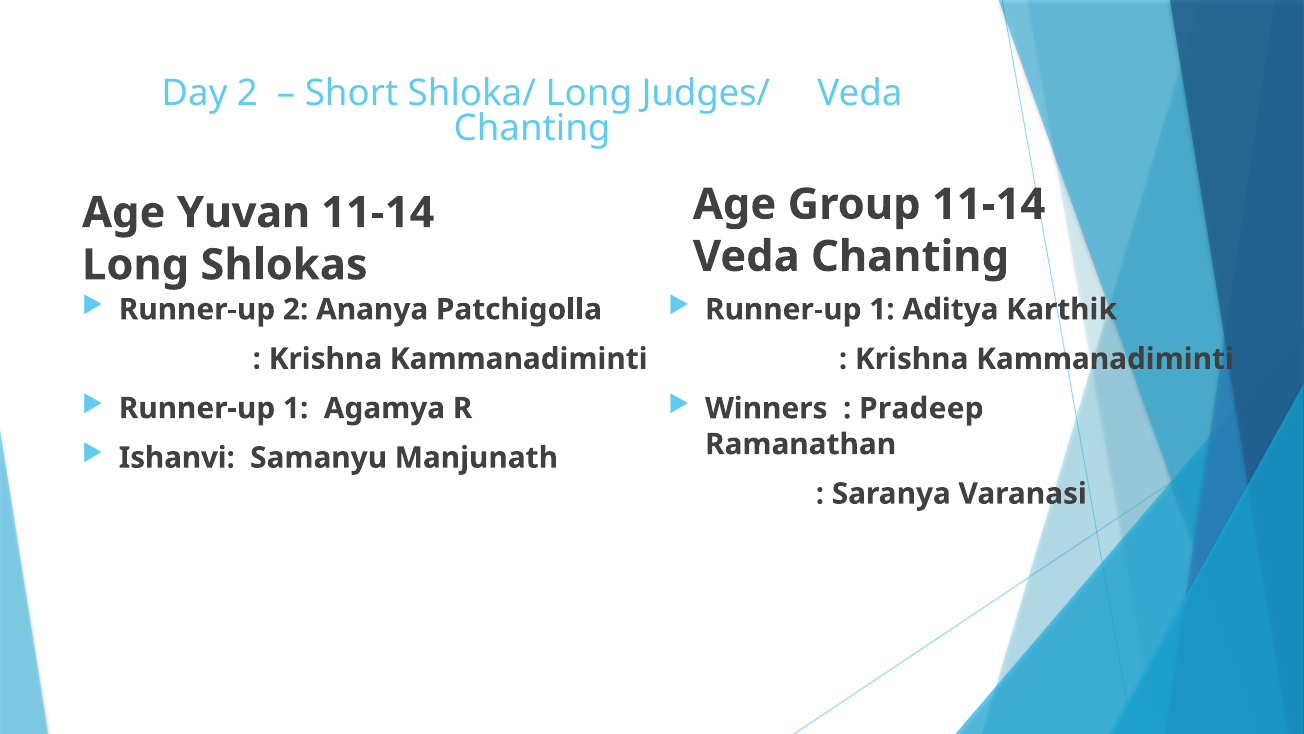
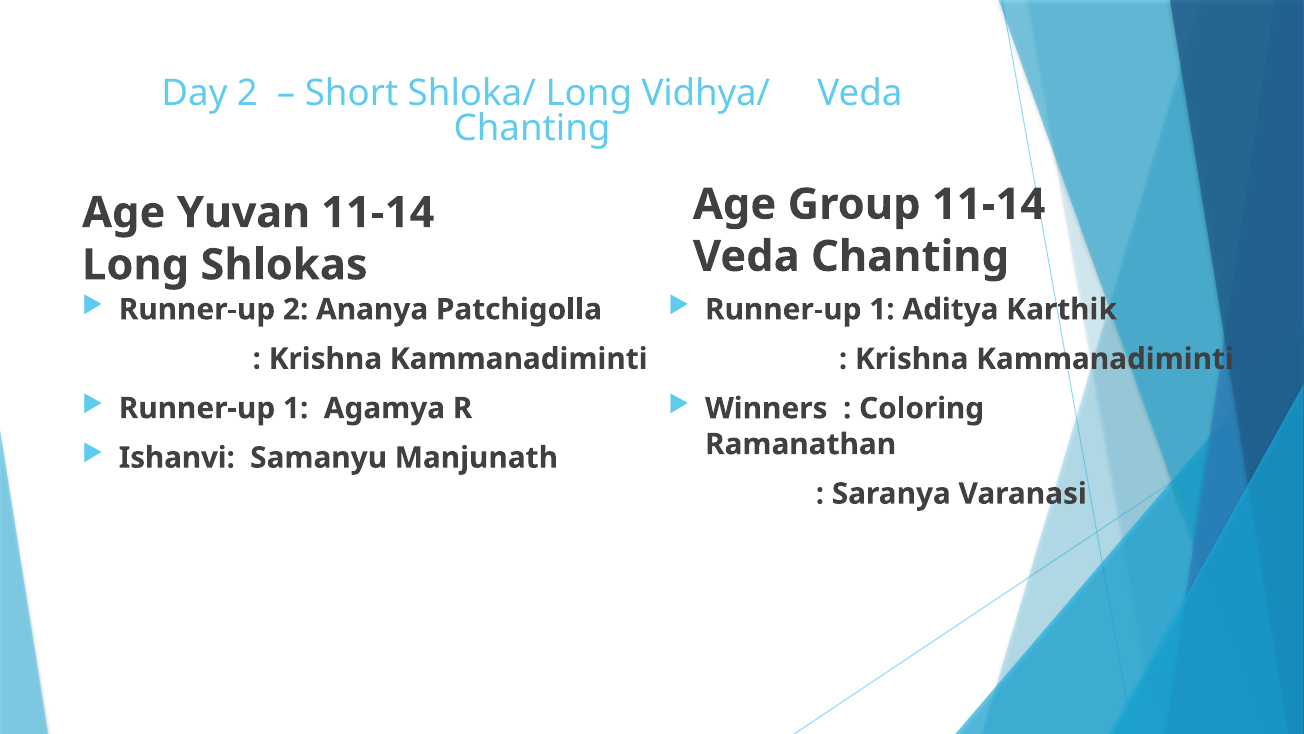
Judges/: Judges/ -> Vidhya/
Pradeep: Pradeep -> Coloring
